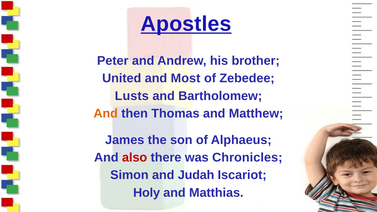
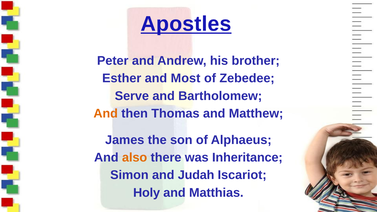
United: United -> Esther
Lusts: Lusts -> Serve
also colour: red -> orange
Chronicles: Chronicles -> Inheritance
